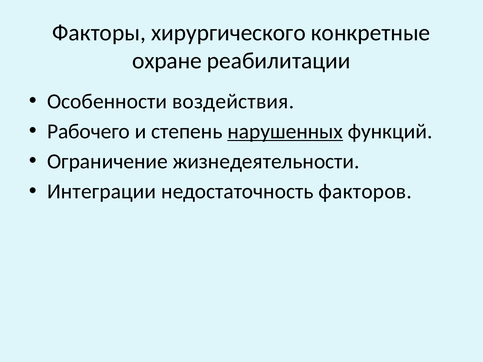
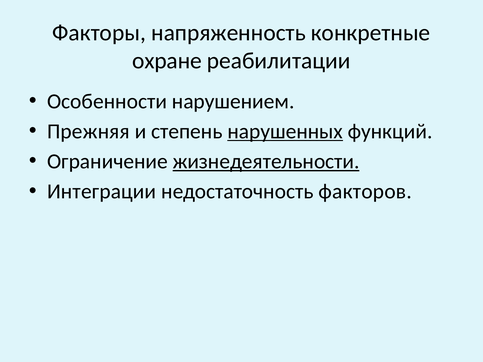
хирургического: хирургического -> напряженность
воздействия: воздействия -> нарушением
Рабочего: Рабочего -> Прежняя
жизнедеятельности underline: none -> present
